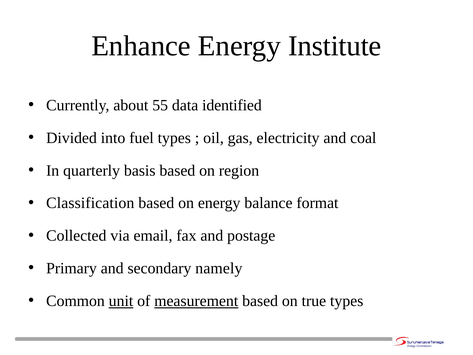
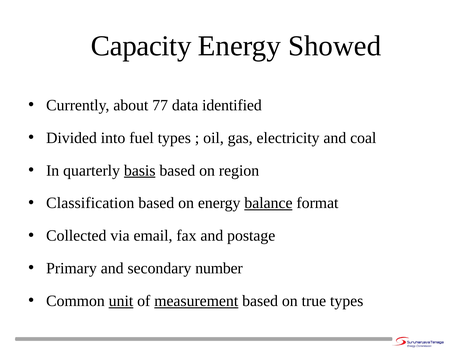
Enhance: Enhance -> Capacity
Institute: Institute -> Showed
55: 55 -> 77
basis underline: none -> present
balance underline: none -> present
namely: namely -> number
